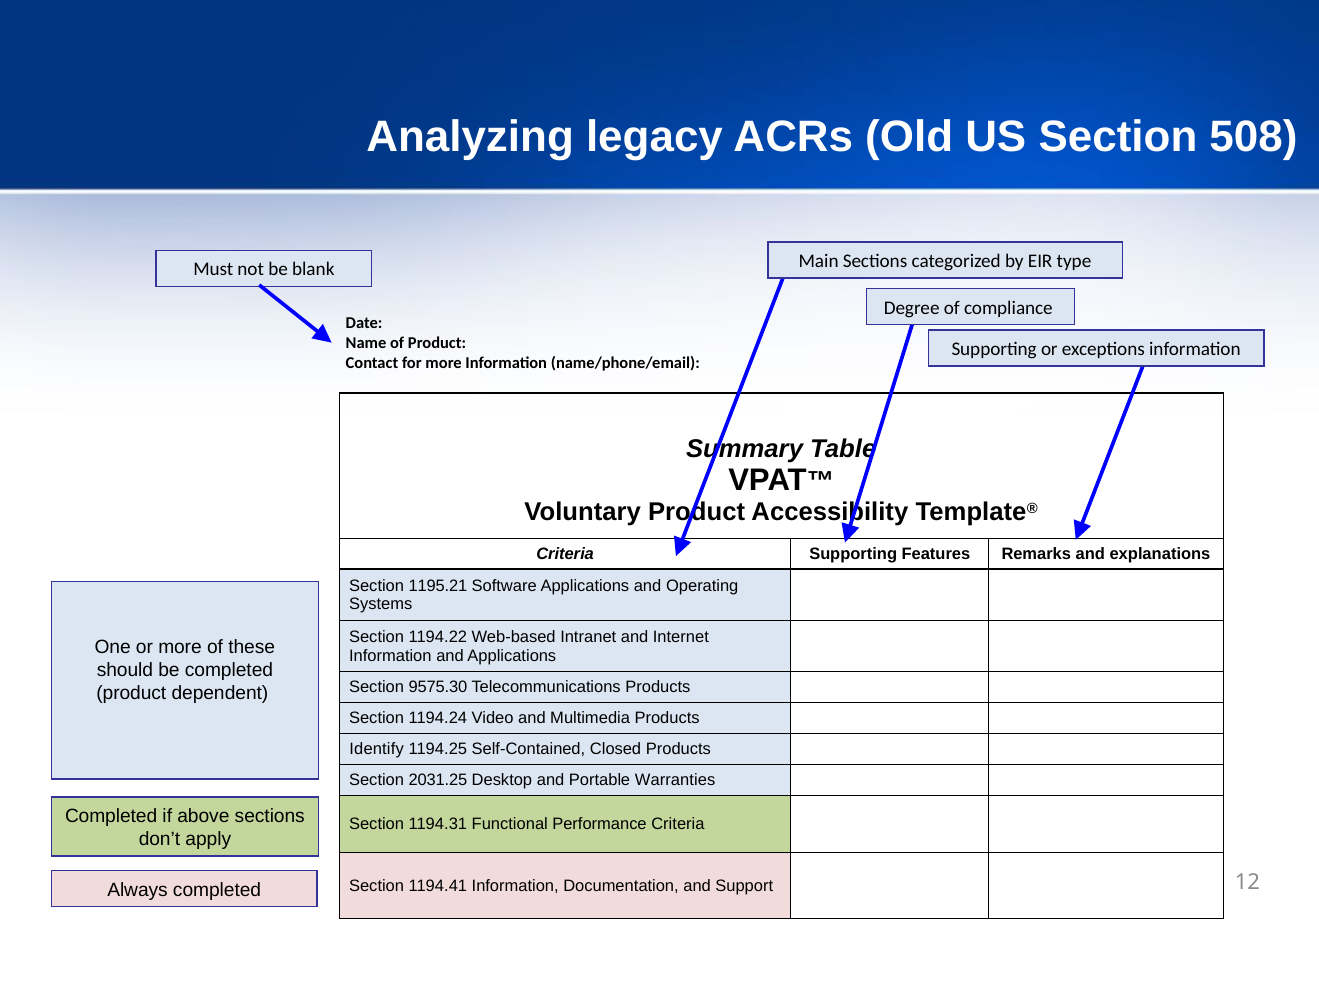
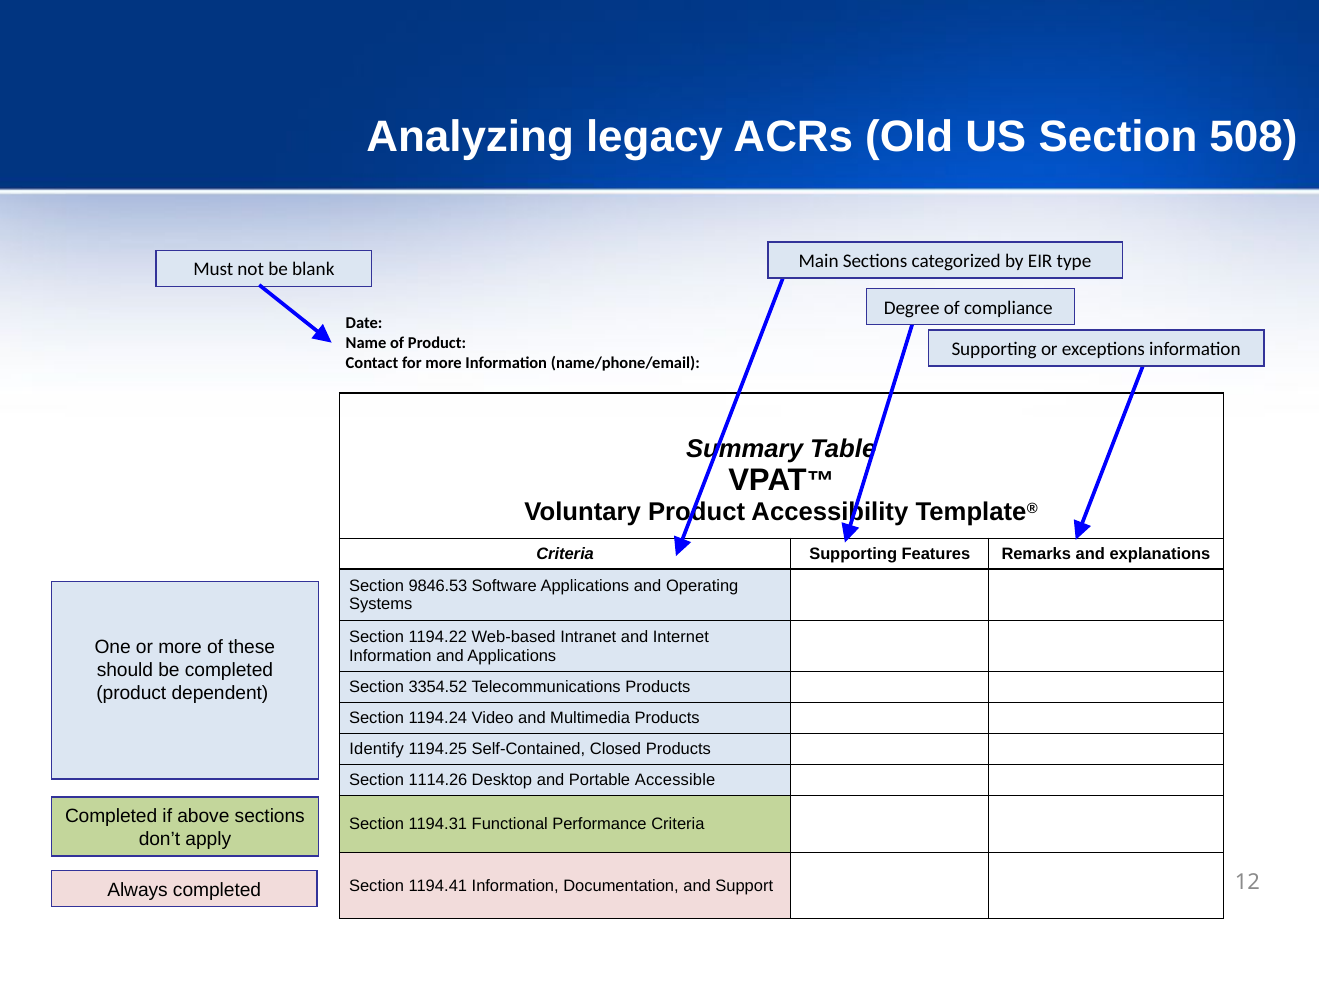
1195.21: 1195.21 -> 9846.53
9575.30: 9575.30 -> 3354.52
2031.25: 2031.25 -> 1114.26
Warranties: Warranties -> Accessible
